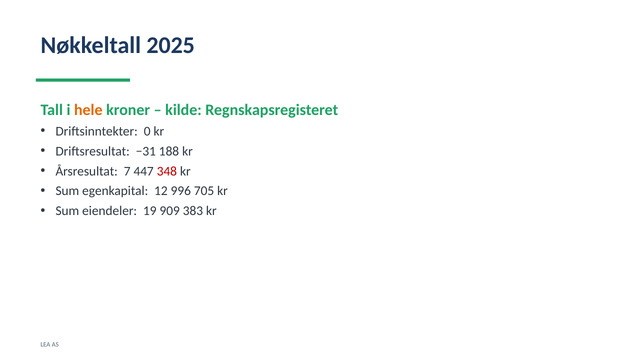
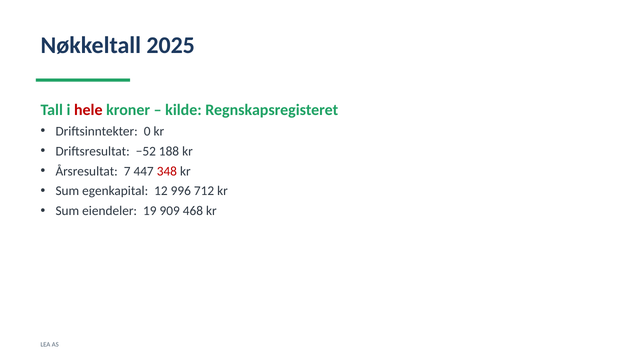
hele colour: orange -> red
−31: −31 -> −52
705: 705 -> 712
383: 383 -> 468
